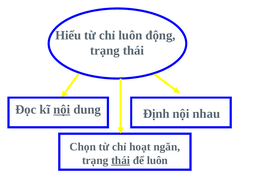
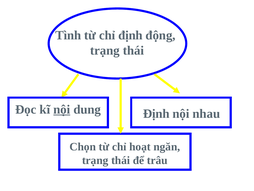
Hiểu: Hiểu -> Tình
chỉ luôn: luôn -> định
thái at (121, 160) underline: present -> none
để luôn: luôn -> trâu
